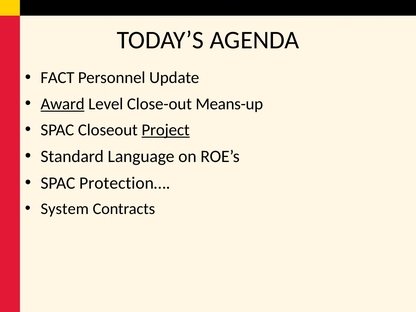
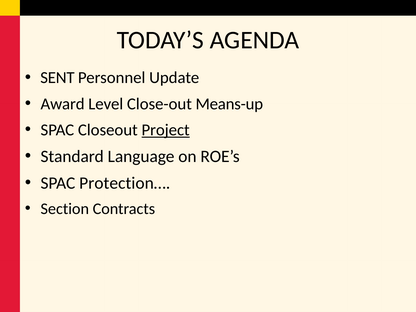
FACT: FACT -> SENT
Award underline: present -> none
System: System -> Section
